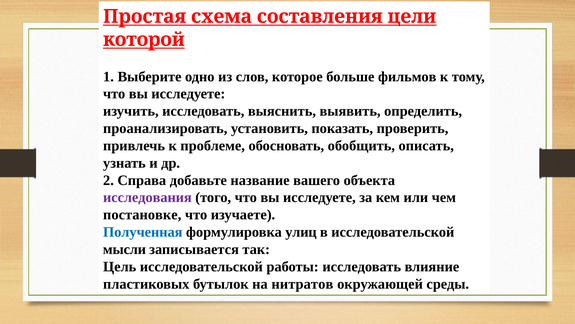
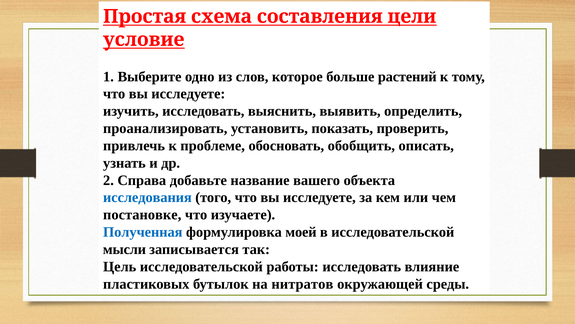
которой: которой -> условие
фильмов: фильмов -> растений
исследования colour: purple -> blue
улиц: улиц -> моей
